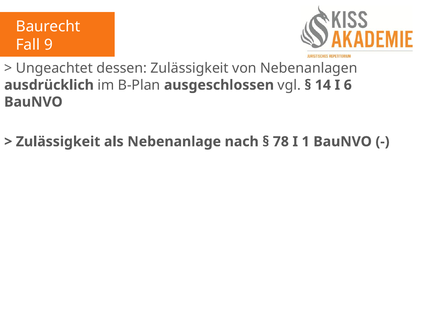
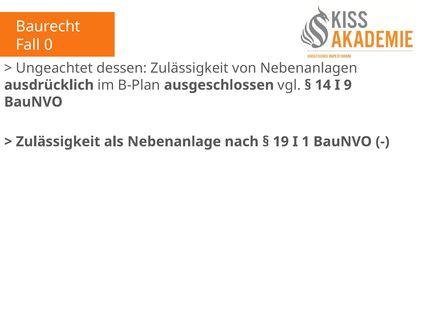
9: 9 -> 0
6: 6 -> 9
78: 78 -> 19
